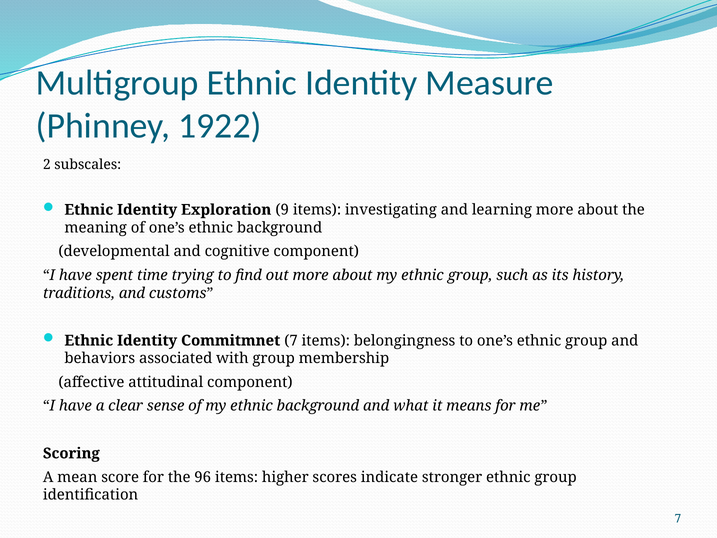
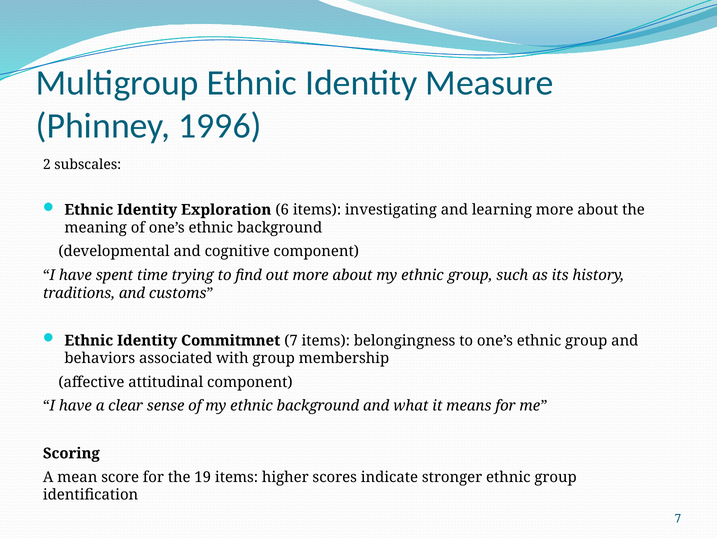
1922: 1922 -> 1996
9: 9 -> 6
96: 96 -> 19
